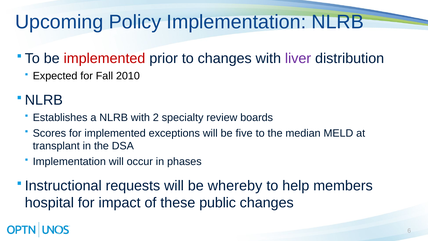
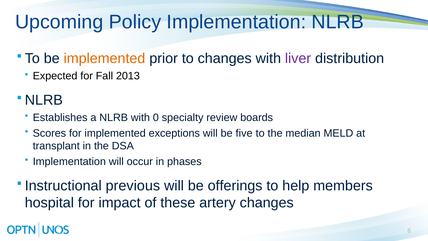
implemented at (104, 59) colour: red -> orange
2010: 2010 -> 2013
2: 2 -> 0
requests: requests -> previous
whereby: whereby -> offerings
public: public -> artery
